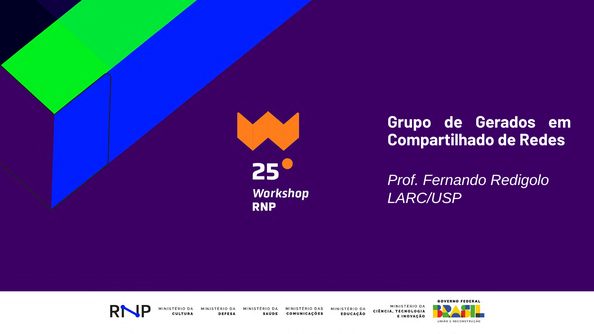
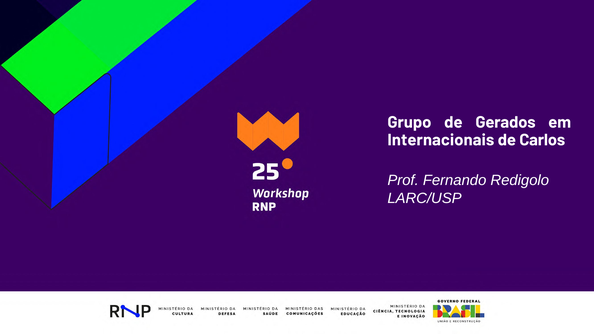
Compartilhado: Compartilhado -> Internacionais
Redes: Redes -> Carlos
